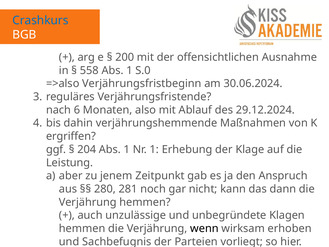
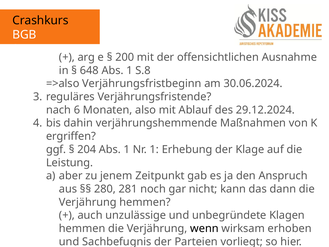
Crashkurs colour: blue -> black
558: 558 -> 648
S.0: S.0 -> S.8
